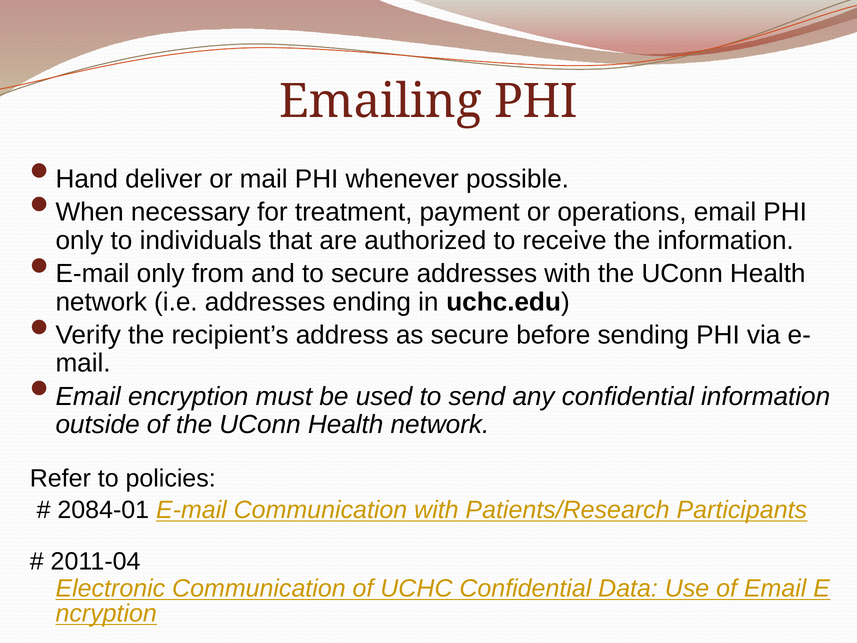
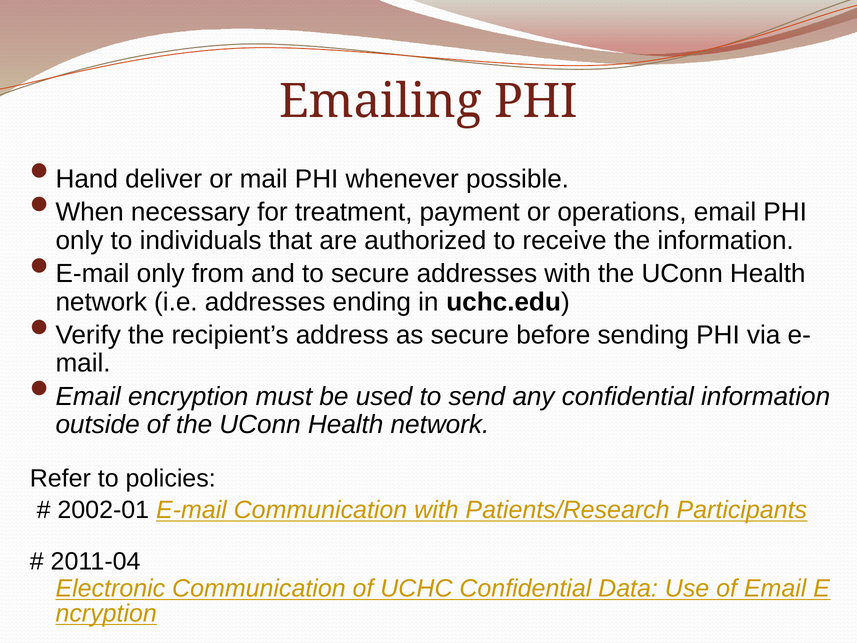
2084-01: 2084-01 -> 2002-01
